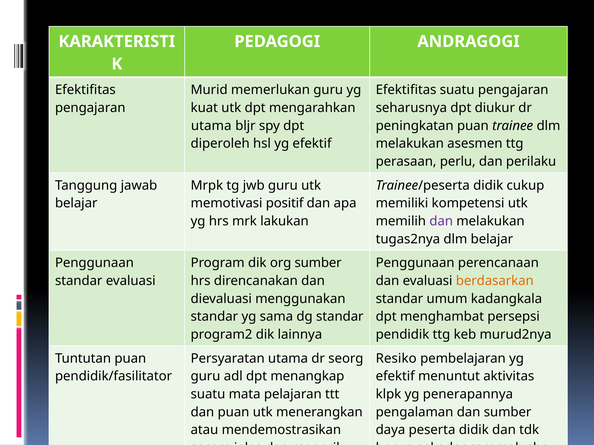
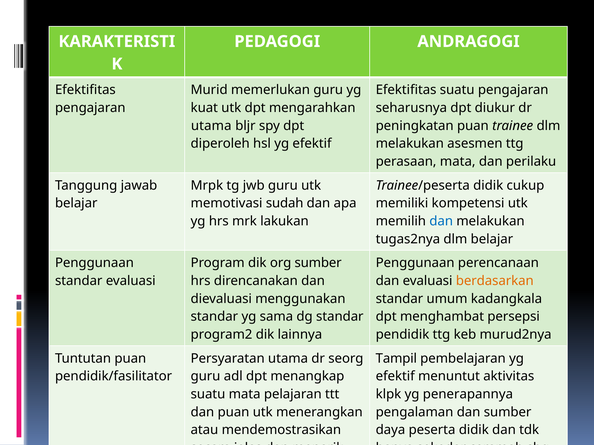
perasaan perlu: perlu -> mata
positif: positif -> sudah
dan at (441, 221) colour: purple -> blue
Resiko: Resiko -> Tampil
